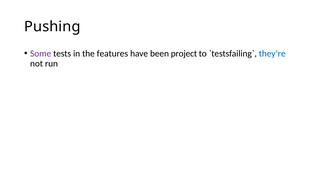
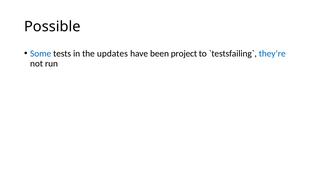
Pushing: Pushing -> Possible
Some colour: purple -> blue
features: features -> updates
